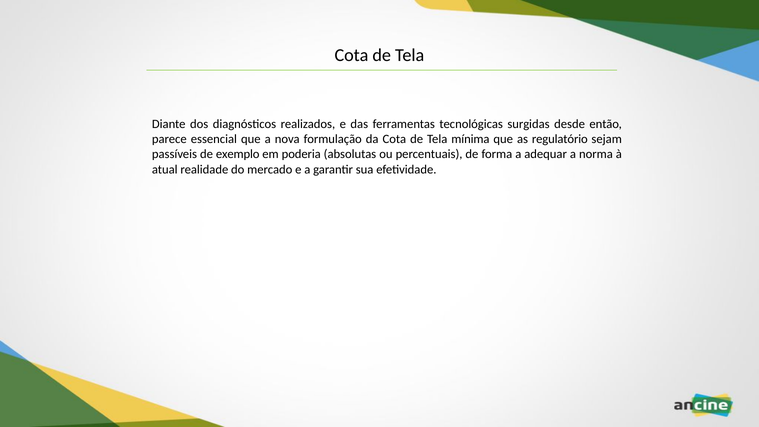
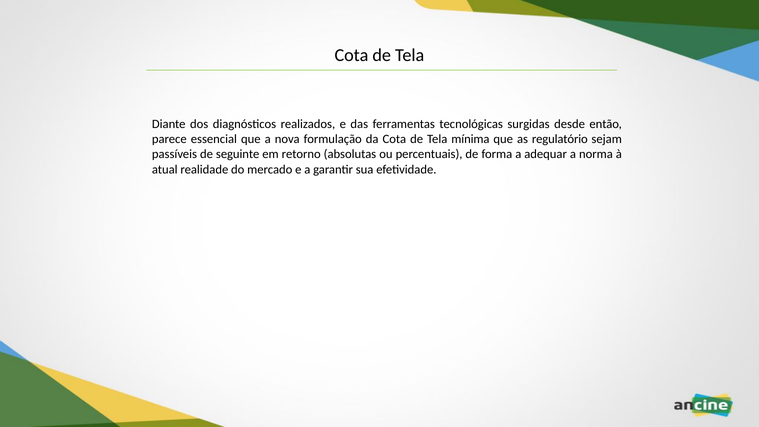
exemplo: exemplo -> seguinte
poderia: poderia -> retorno
